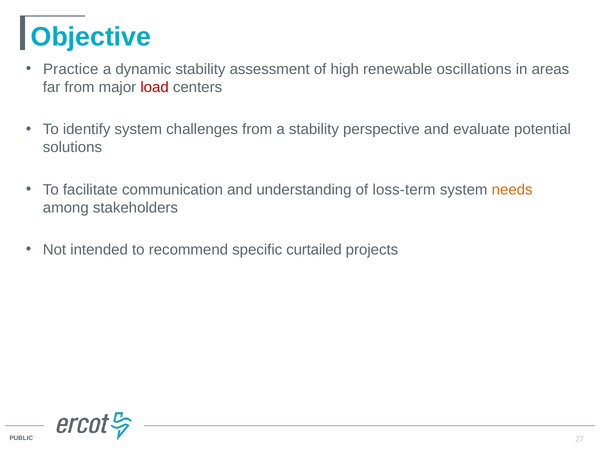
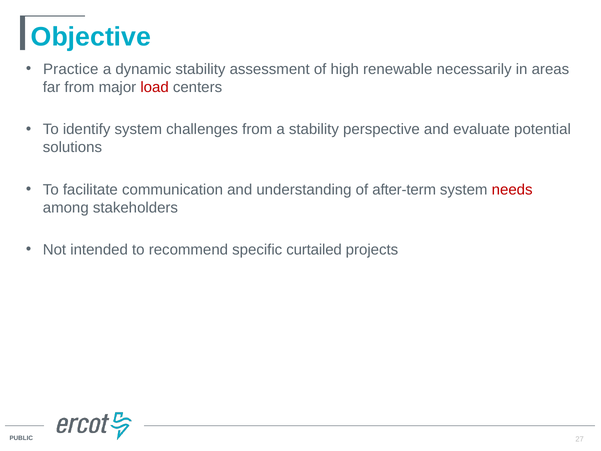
oscillations: oscillations -> necessarily
loss-term: loss-term -> after-term
needs colour: orange -> red
